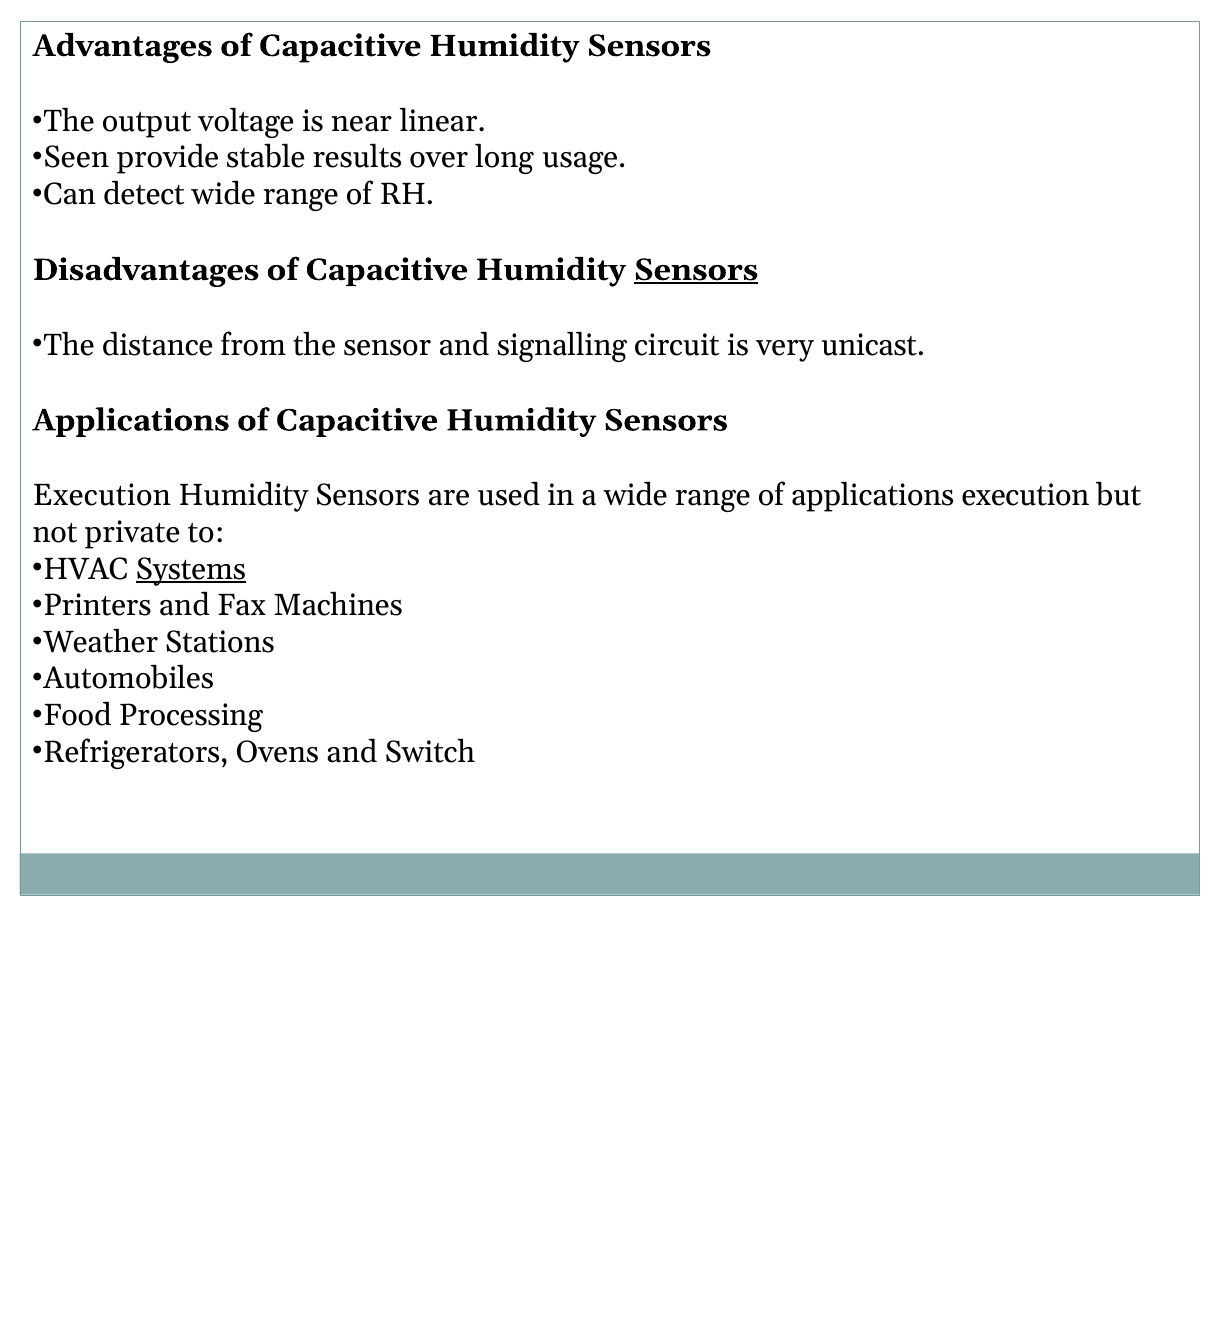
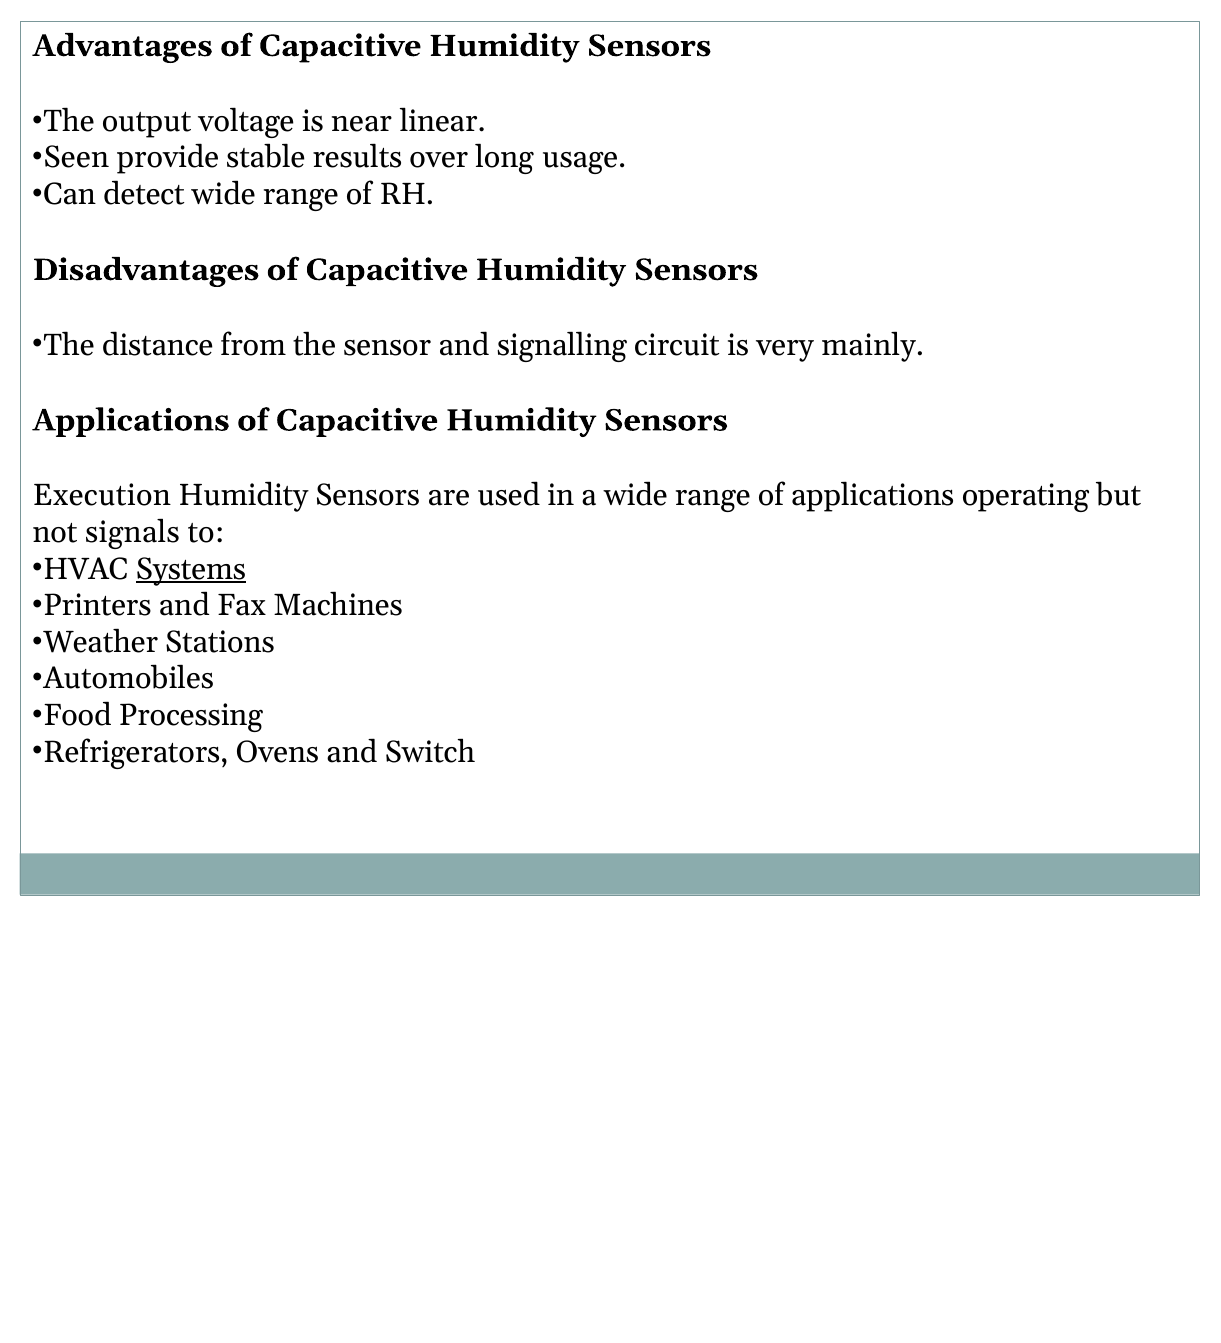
Sensors at (696, 270) underline: present -> none
unicast: unicast -> mainly
applications execution: execution -> operating
private: private -> signals
